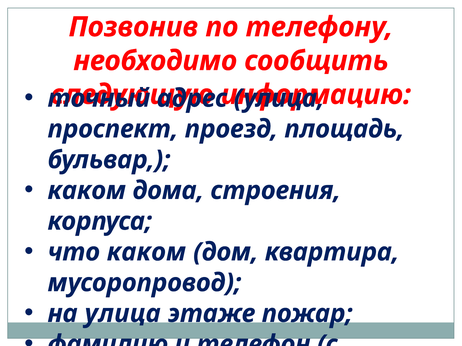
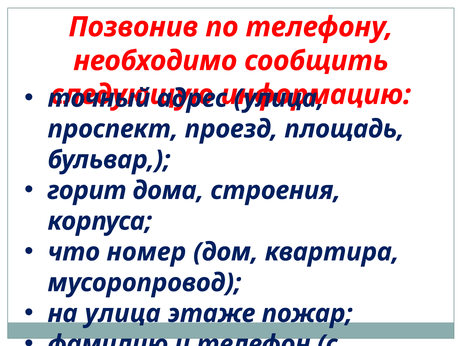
каком at (87, 191): каком -> горит
что каком: каком -> номер
